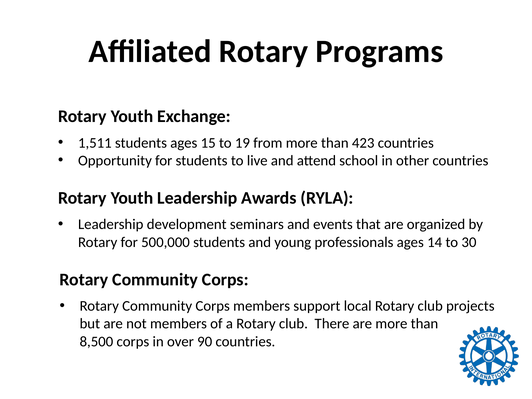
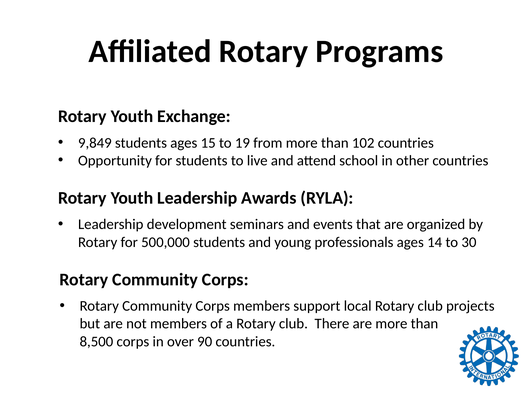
1,511: 1,511 -> 9,849
423: 423 -> 102
